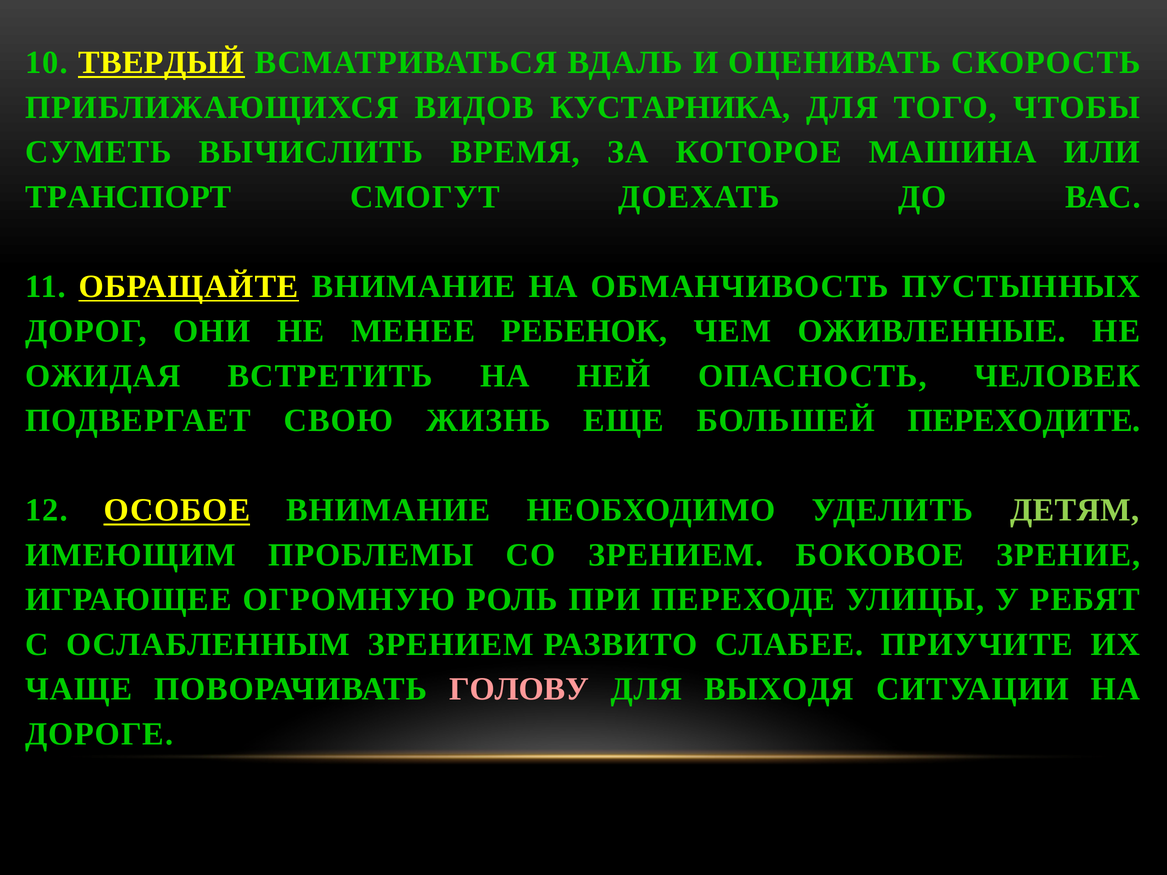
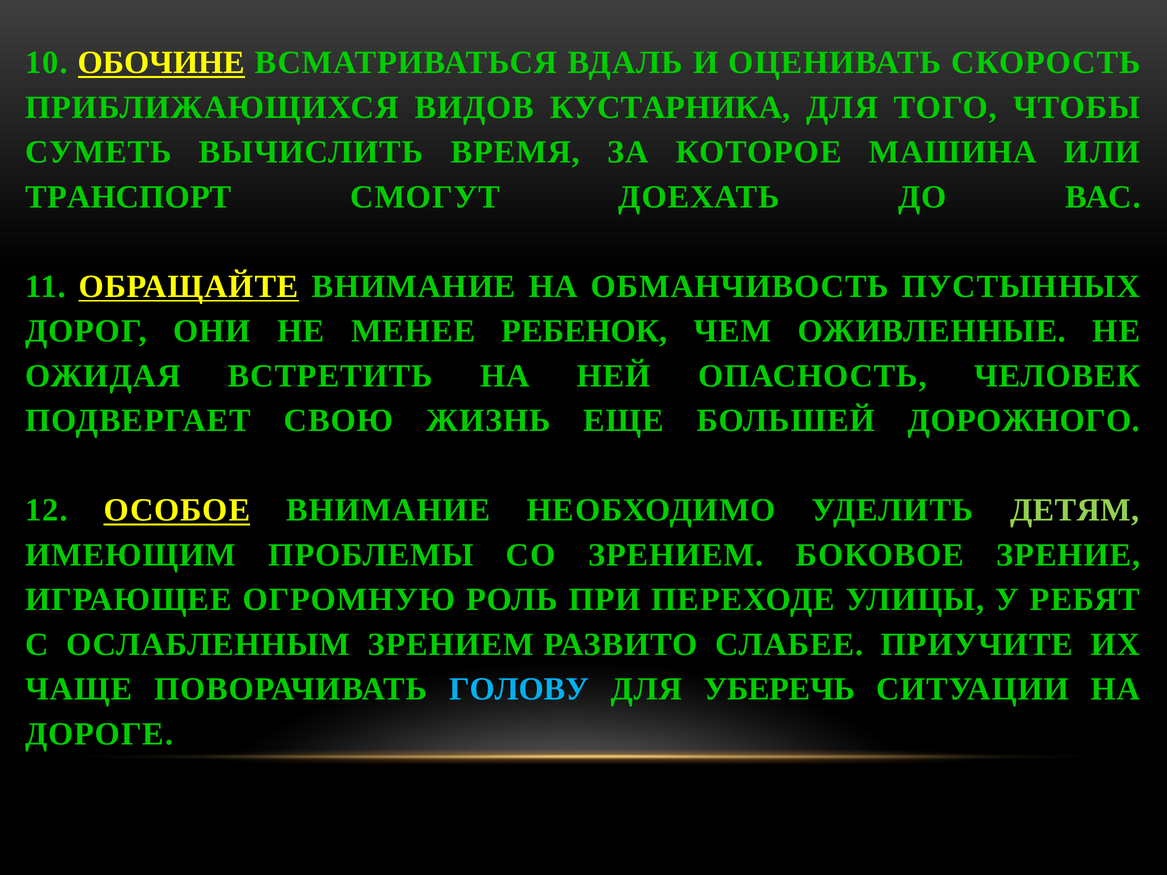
ТВЕРДЫЙ: ТВЕРДЫЙ -> ОБОЧИНЕ
ПЕРЕХОДИТЕ: ПЕРЕХОДИТЕ -> ДОРОЖНОГО
ГОЛОВУ colour: pink -> light blue
ВЫХОДЯ: ВЫХОДЯ -> УБЕРЕЧЬ
